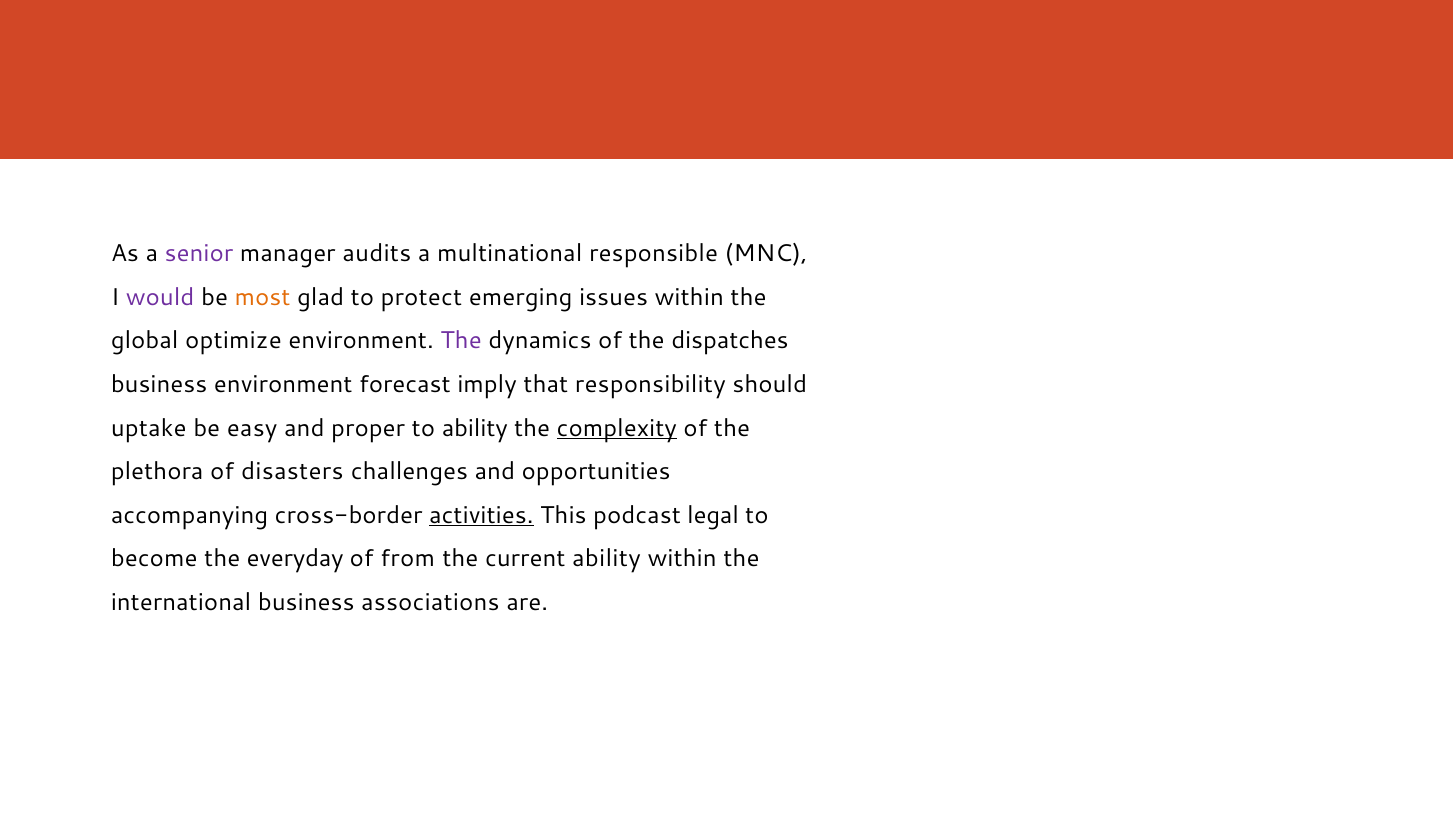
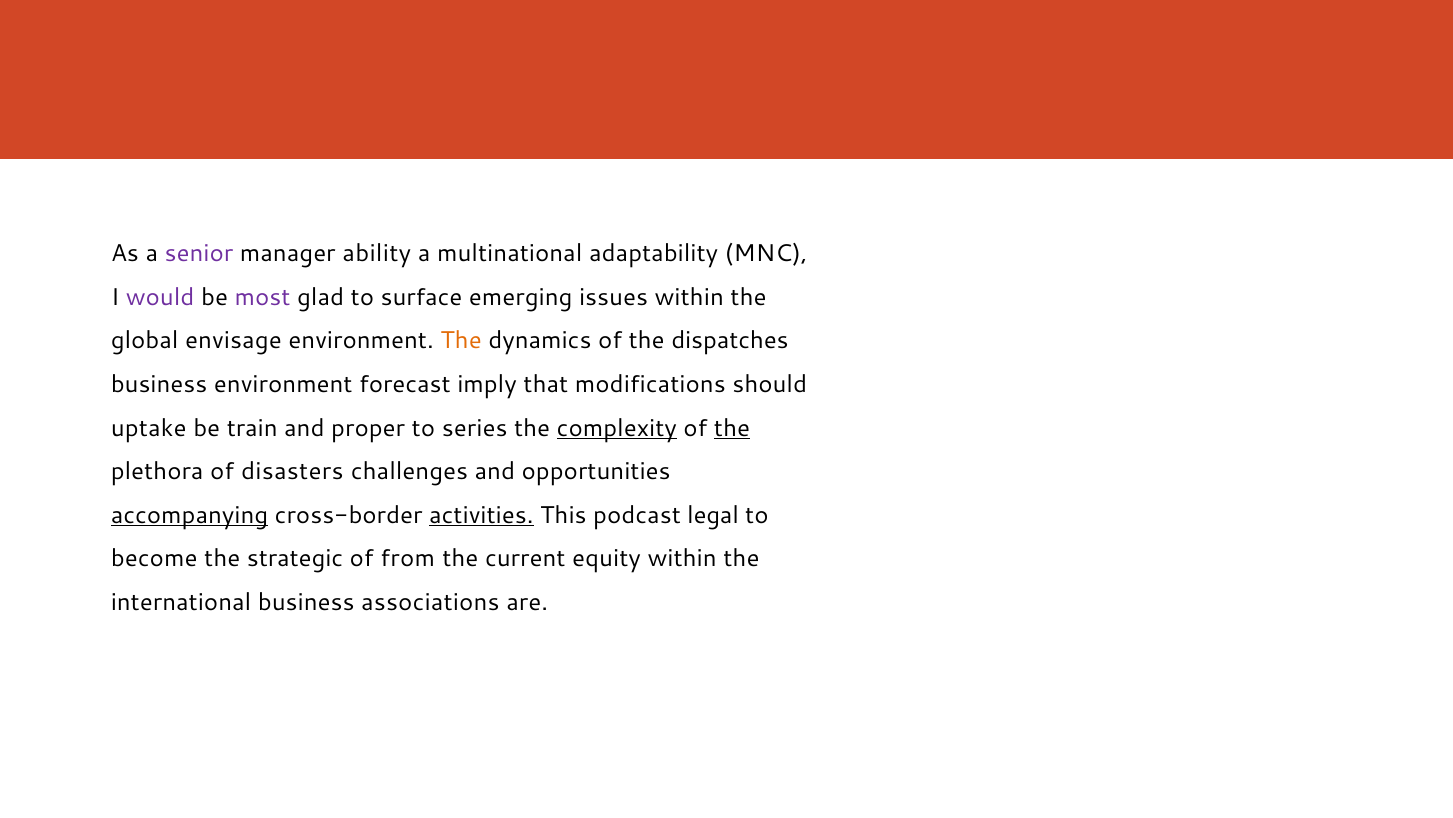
audits: audits -> ability
responsible: responsible -> adaptability
most colour: orange -> purple
protect: protect -> surface
optimize: optimize -> envisage
The at (461, 341) colour: purple -> orange
responsibility: responsibility -> modifications
easy: easy -> train
to ability: ability -> series
the at (732, 428) underline: none -> present
accompanying underline: none -> present
everyday: everyday -> strategic
current ability: ability -> equity
